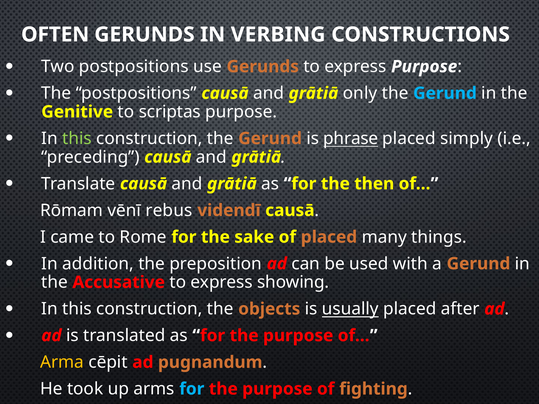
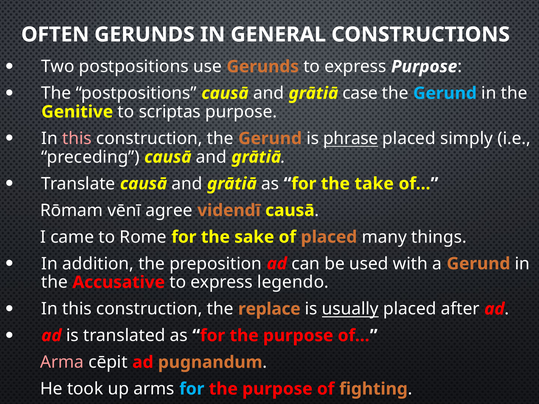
VERBING: VERBING -> GENERAL
only: only -> case
this at (77, 139) colour: light green -> pink
then: then -> take
rebus: rebus -> agree
showing: showing -> legendo
objects: objects -> replace
Arma colour: yellow -> pink
